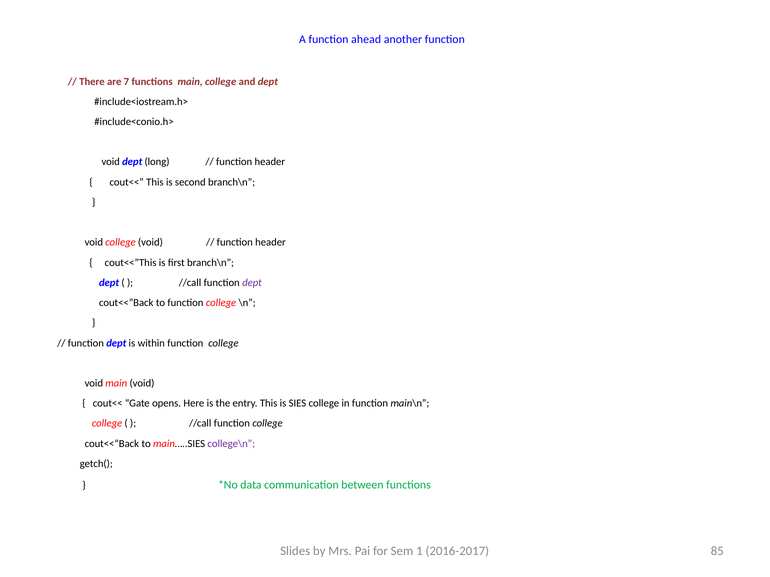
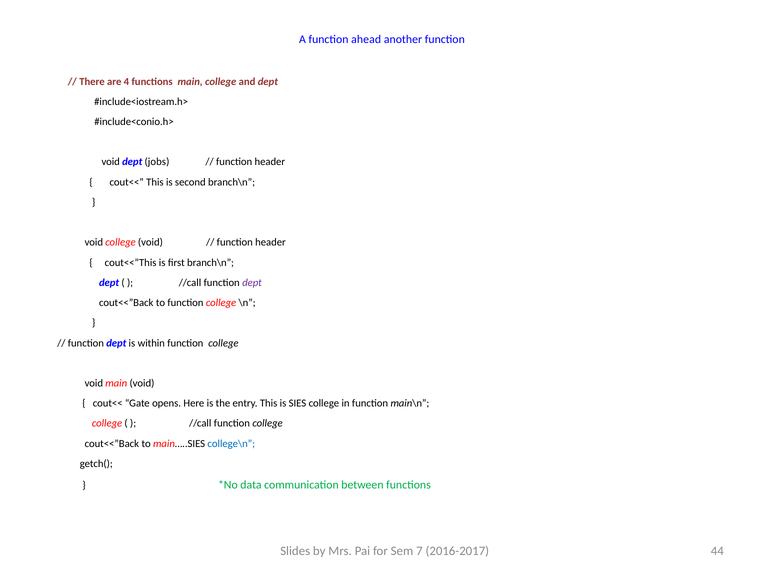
7: 7 -> 4
long: long -> jobs
college\n colour: purple -> blue
1: 1 -> 7
85: 85 -> 44
